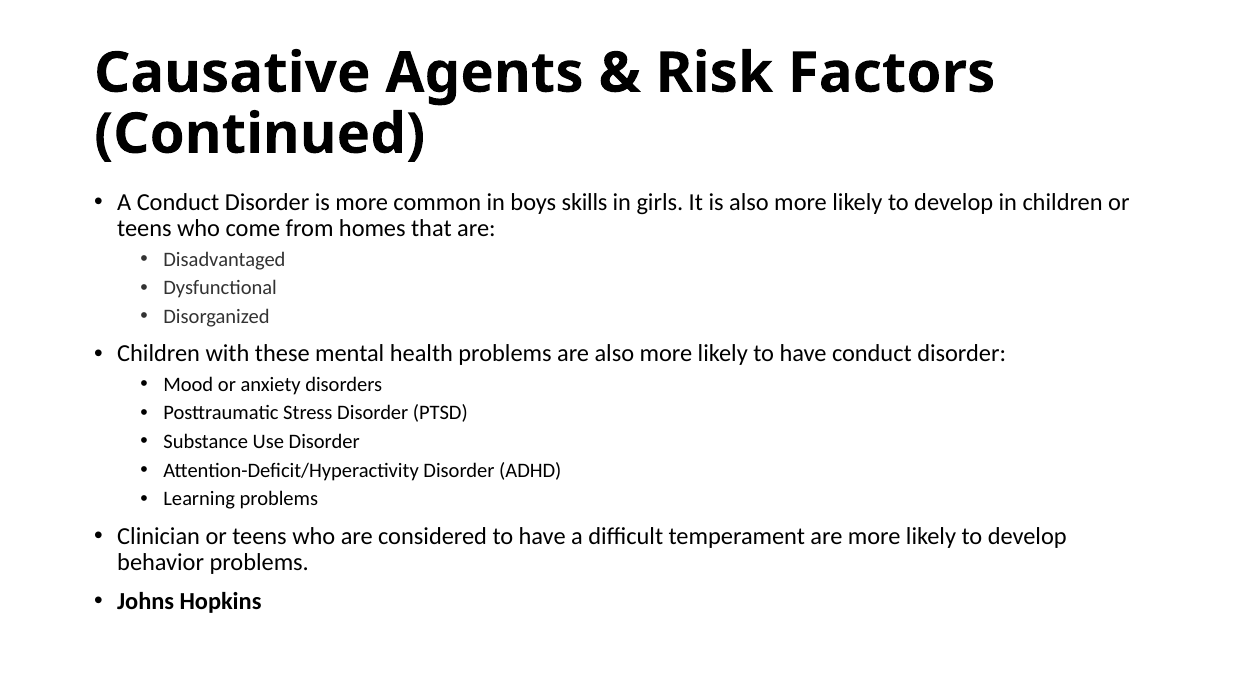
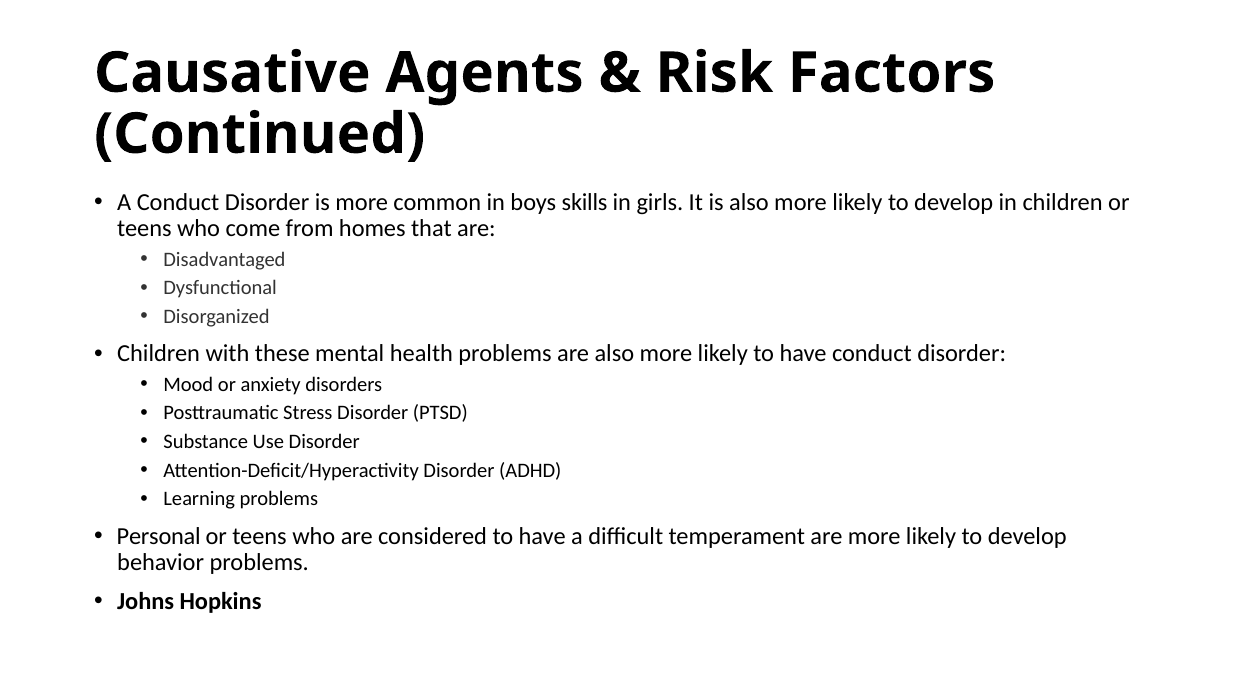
Clinician: Clinician -> Personal
